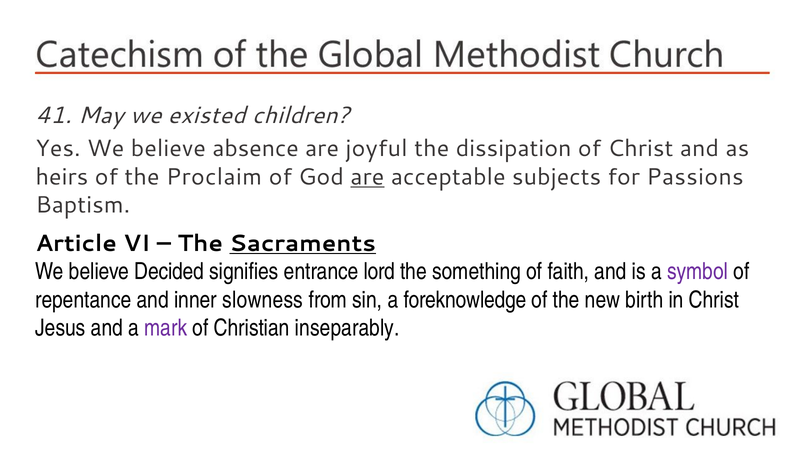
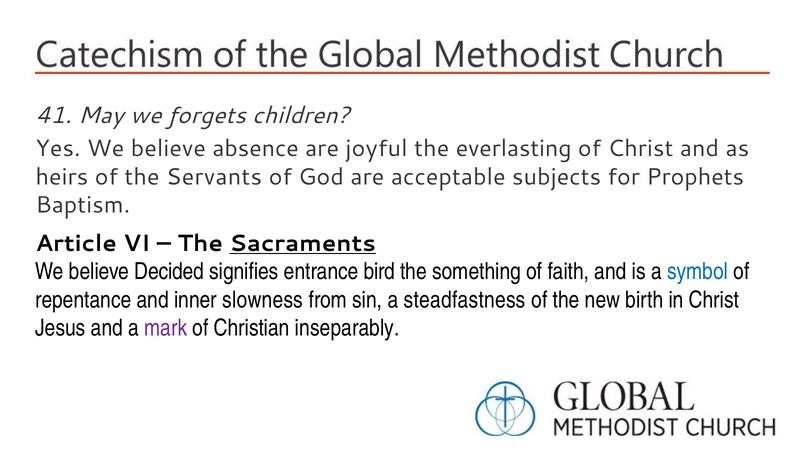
existed: existed -> forgets
dissipation: dissipation -> everlasting
Proclaim: Proclaim -> Servants
are at (367, 177) underline: present -> none
Passions: Passions -> Prophets
lord: lord -> bird
symbol colour: purple -> blue
foreknowledge: foreknowledge -> steadfastness
